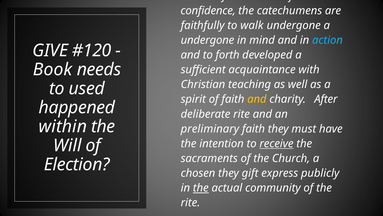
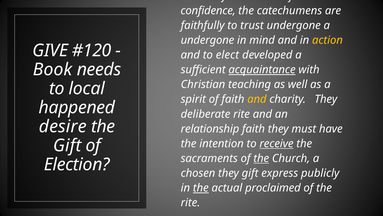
walk: walk -> trust
action colour: light blue -> yellow
forth: forth -> elect
acquaintance underline: none -> present
used: used -> local
charity After: After -> They
within: within -> desire
preliminary: preliminary -> relationship
Will at (67, 145): Will -> Gift
the at (261, 158) underline: none -> present
community: community -> proclaimed
